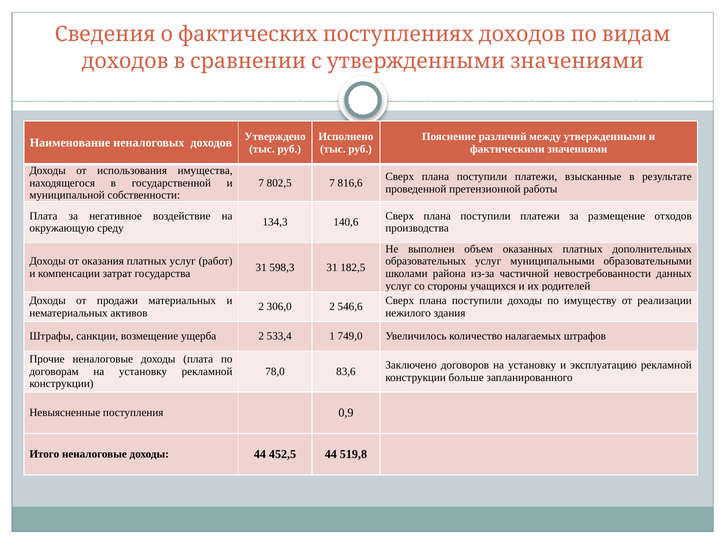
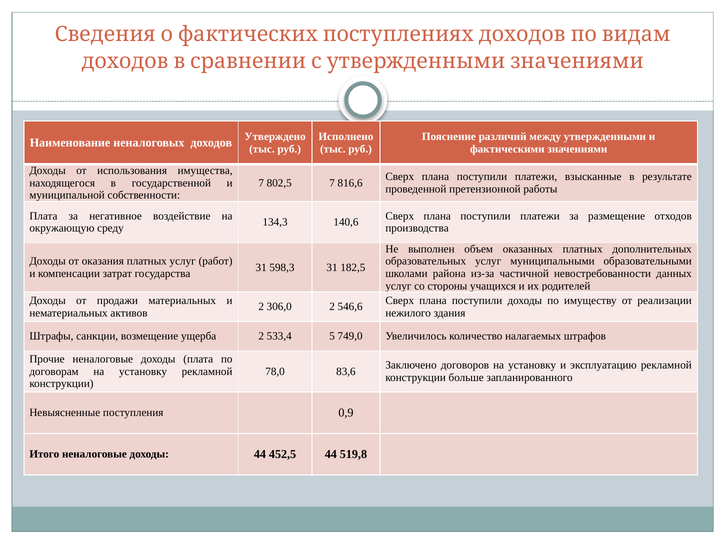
1: 1 -> 5
